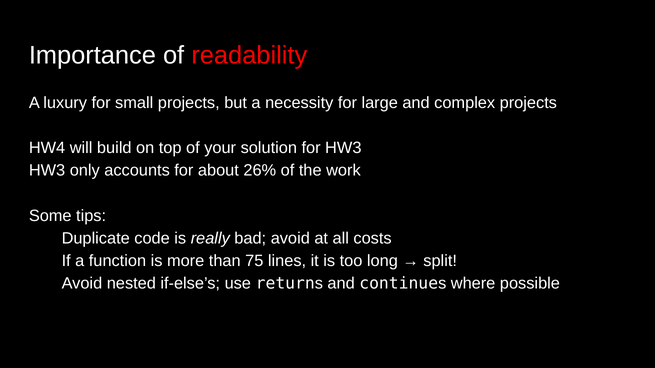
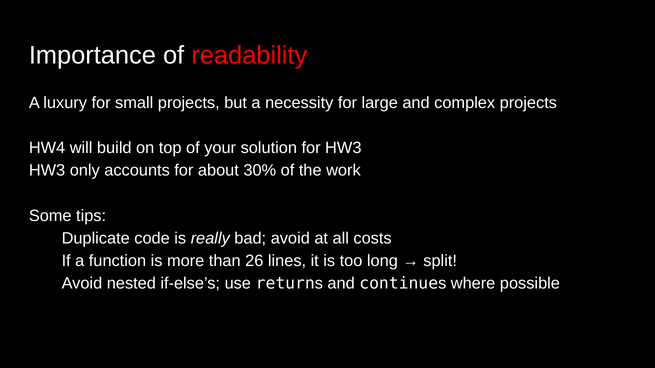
26%: 26% -> 30%
75: 75 -> 26
